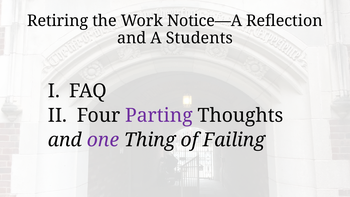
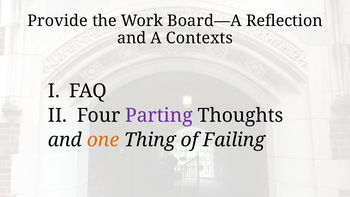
Retiring: Retiring -> Provide
Notice—A: Notice—A -> Board—A
Students: Students -> Contexts
one colour: purple -> orange
